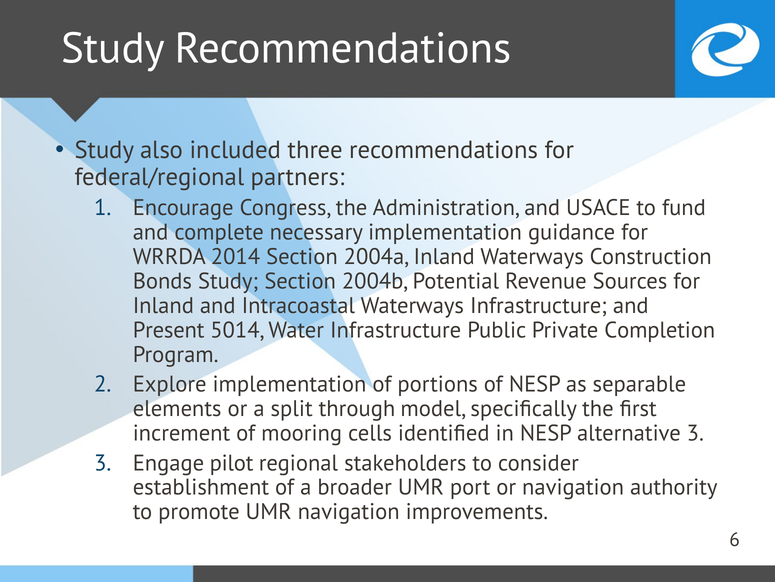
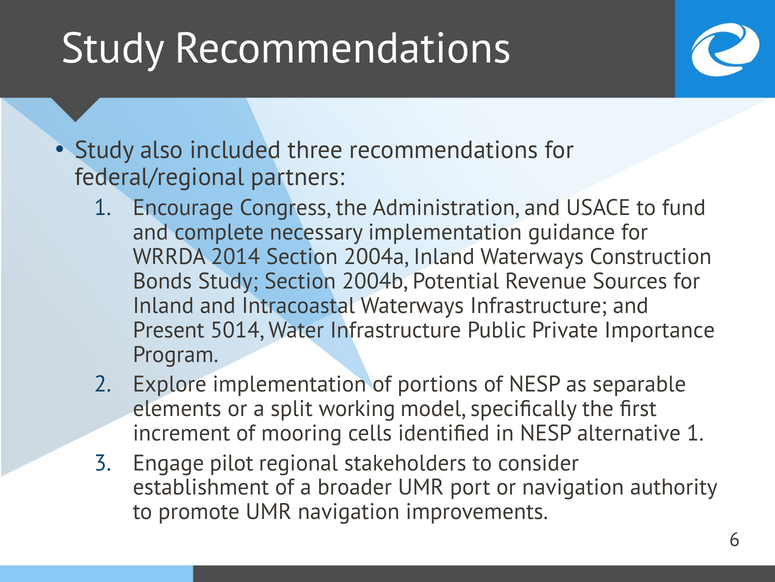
Completion: Completion -> Importance
through: through -> working
alternative 3: 3 -> 1
